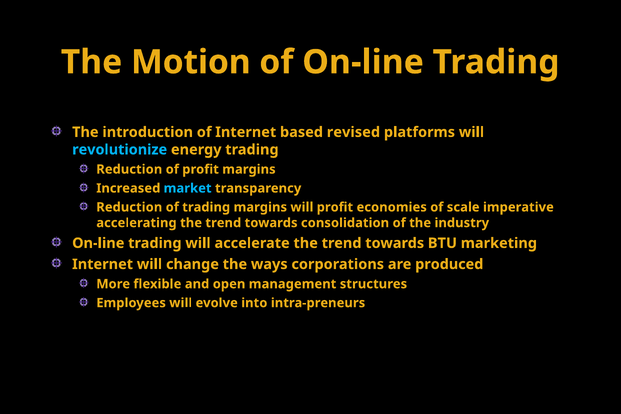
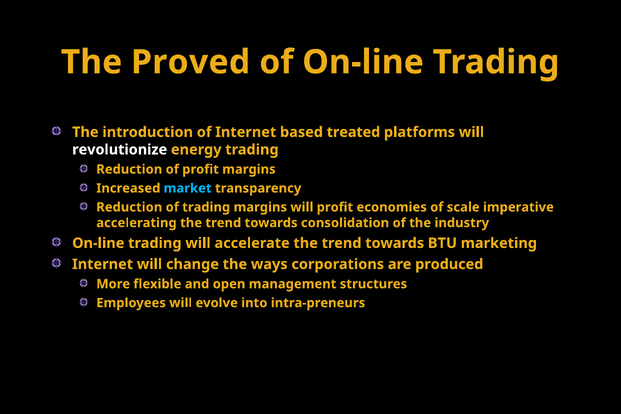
Motion: Motion -> Proved
revised: revised -> treated
revolutionize colour: light blue -> white
